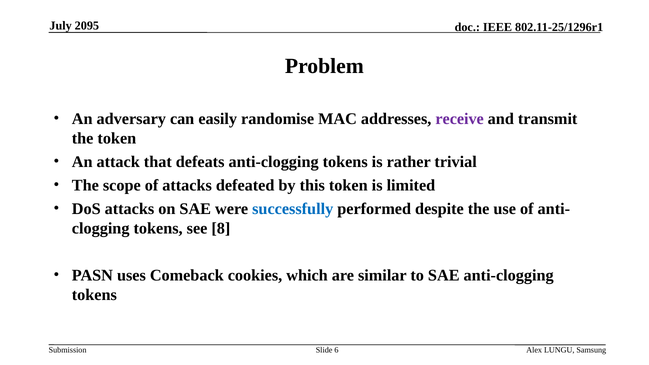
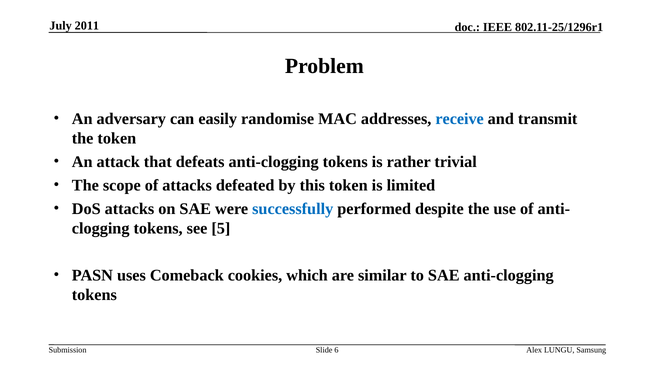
2095: 2095 -> 2011
receive colour: purple -> blue
8: 8 -> 5
